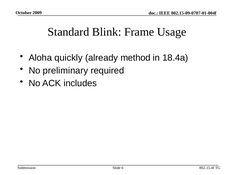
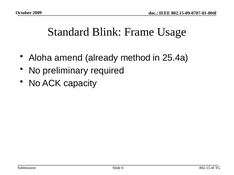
quickly: quickly -> amend
18.4a: 18.4a -> 25.4a
includes: includes -> capacity
